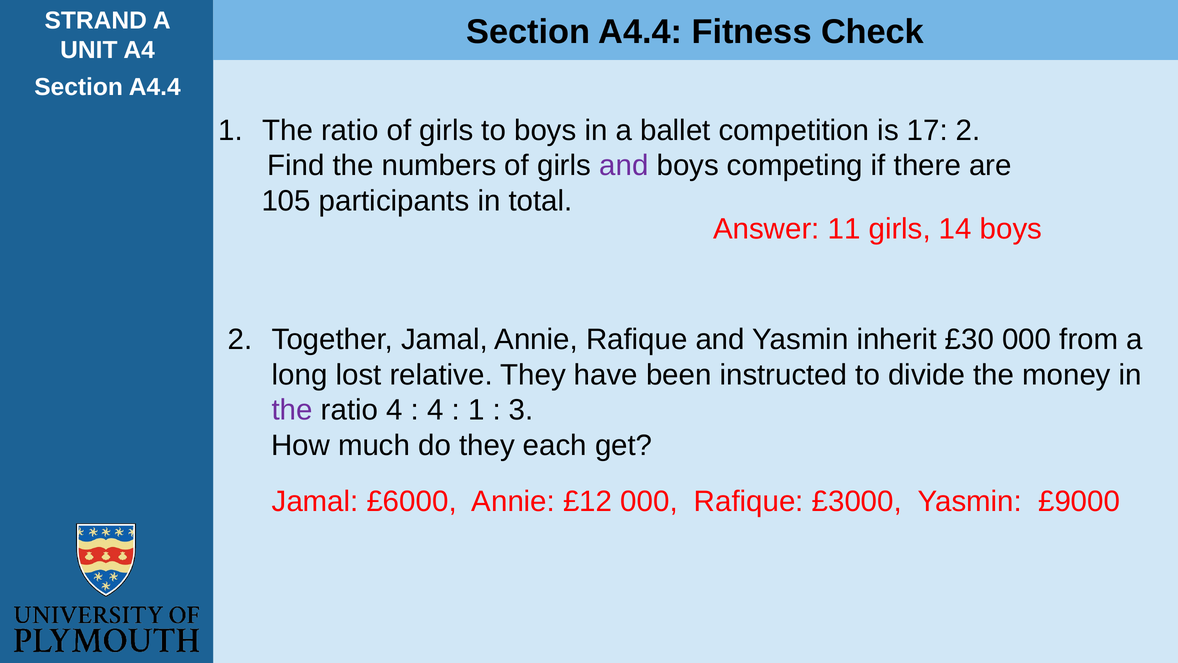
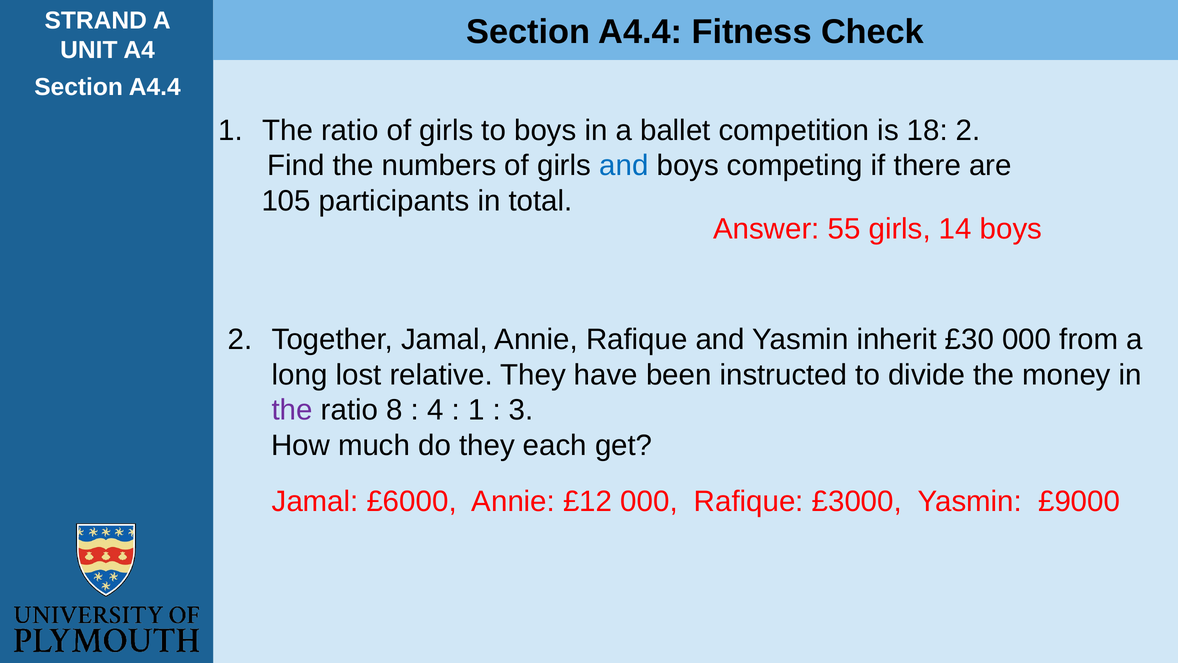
17: 17 -> 18
and at (624, 166) colour: purple -> blue
11: 11 -> 55
ratio 4: 4 -> 8
